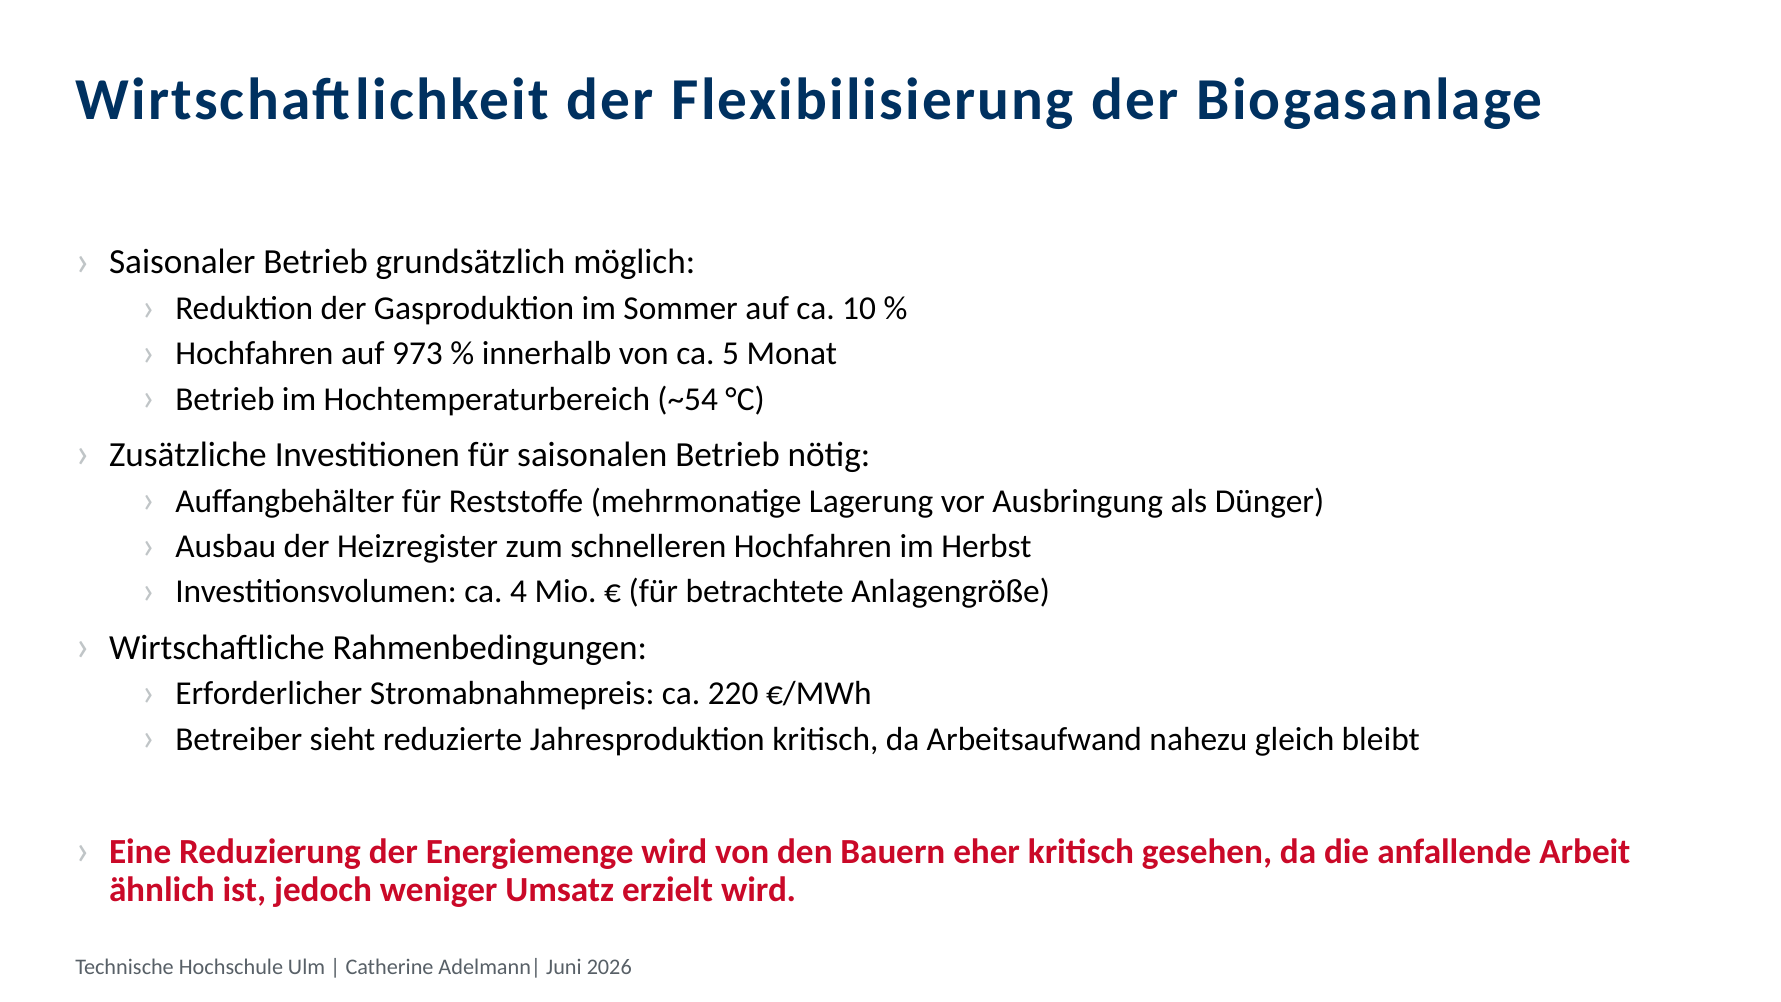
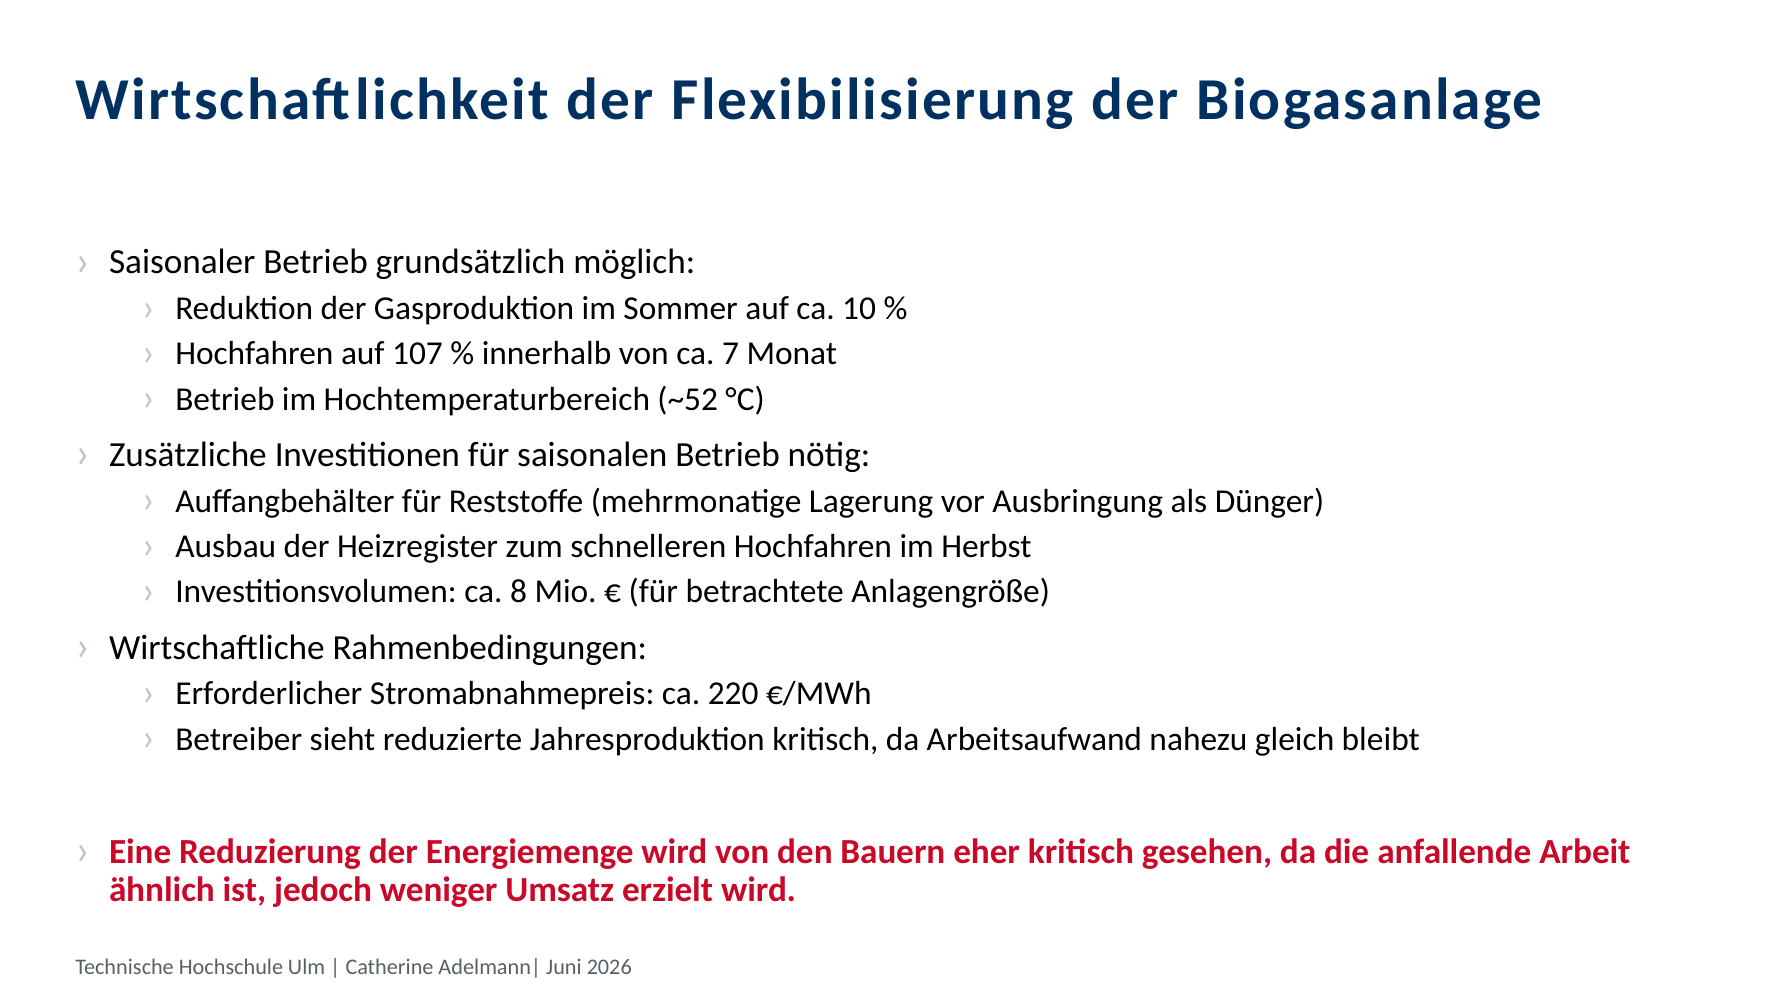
973: 973 -> 107
5: 5 -> 7
~54: ~54 -> ~52
4: 4 -> 8
